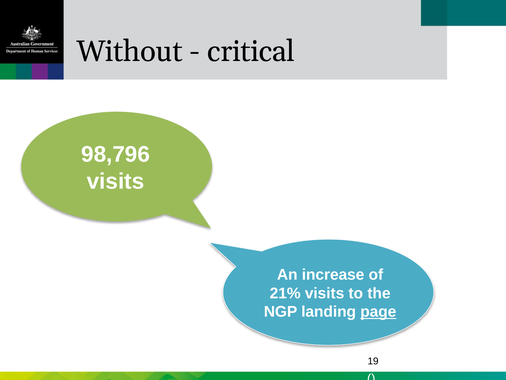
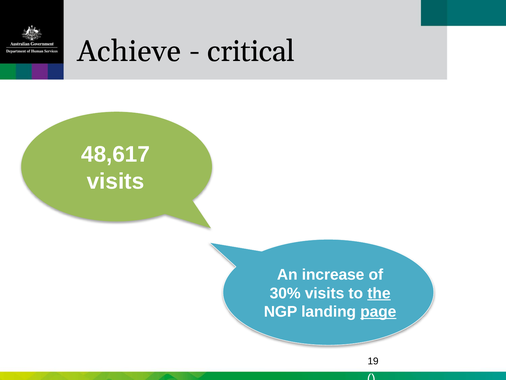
Without: Without -> Achieve
98,796: 98,796 -> 48,617
21%: 21% -> 30%
the underline: none -> present
